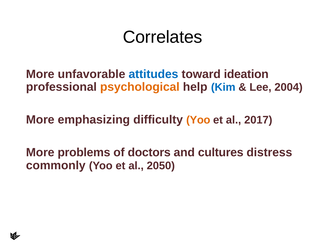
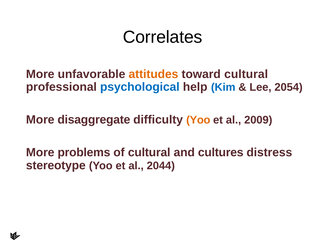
attitudes colour: blue -> orange
toward ideation: ideation -> cultural
psychological colour: orange -> blue
2004: 2004 -> 2054
emphasizing: emphasizing -> disaggregate
2017: 2017 -> 2009
of doctors: doctors -> cultural
commonly: commonly -> stereotype
2050: 2050 -> 2044
